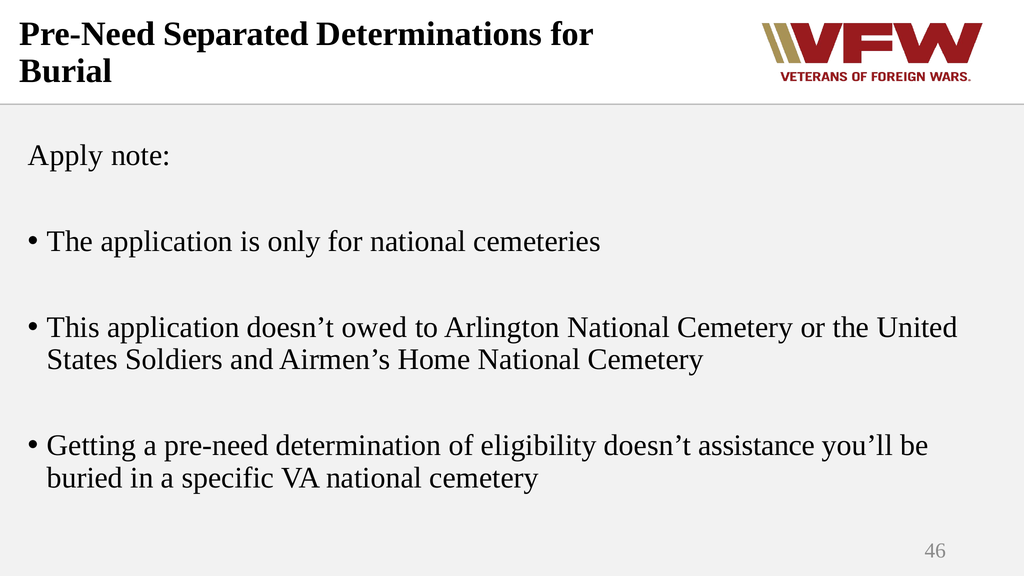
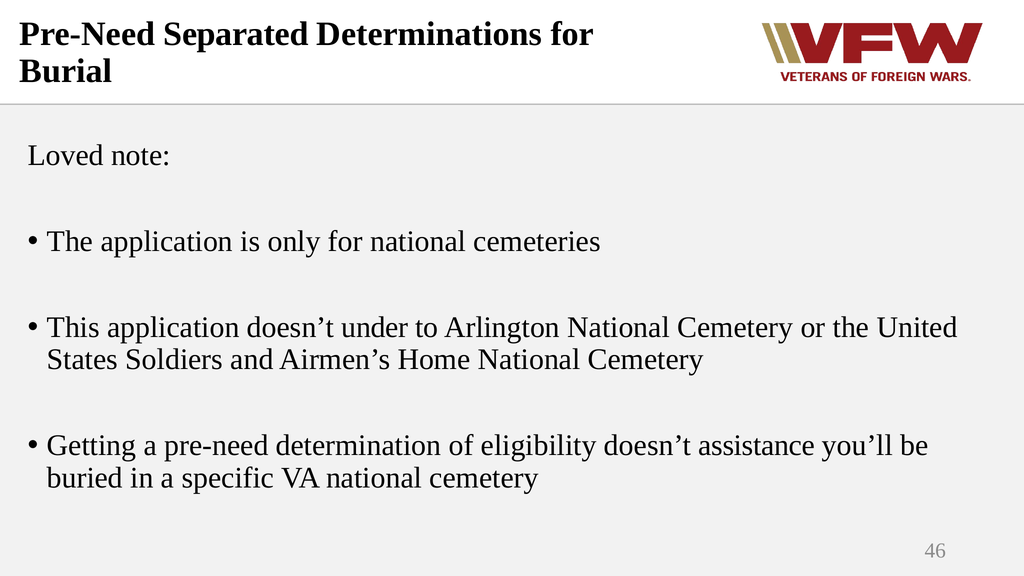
Apply: Apply -> Loved
owed: owed -> under
